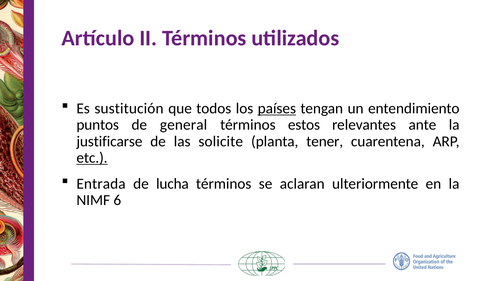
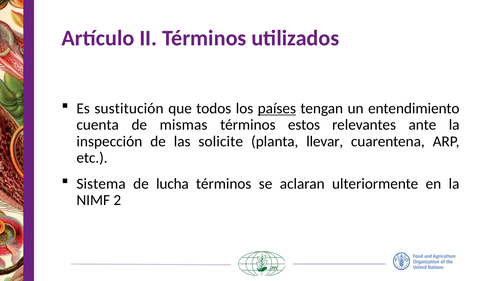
puntos: puntos -> cuenta
general: general -> mismas
justificarse: justificarse -> inspección
tener: tener -> llevar
etc underline: present -> none
Entrada: Entrada -> Sistema
6: 6 -> 2
